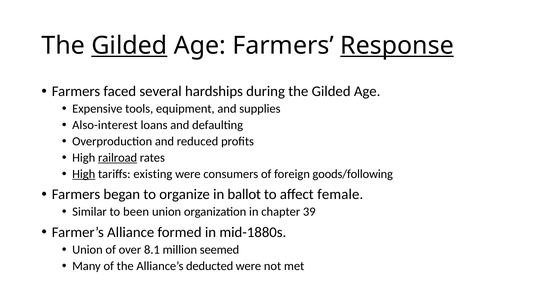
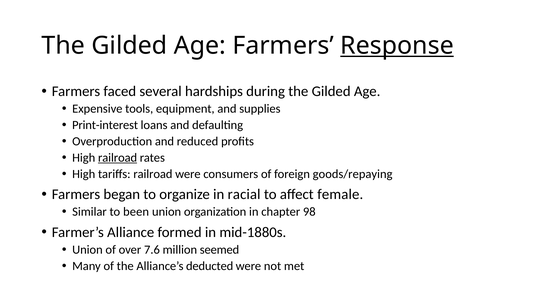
Gilded at (129, 46) underline: present -> none
Also-interest: Also-interest -> Print-interest
High at (84, 174) underline: present -> none
tariffs existing: existing -> railroad
goods/following: goods/following -> goods/repaying
ballot: ballot -> racial
39: 39 -> 98
8.1: 8.1 -> 7.6
